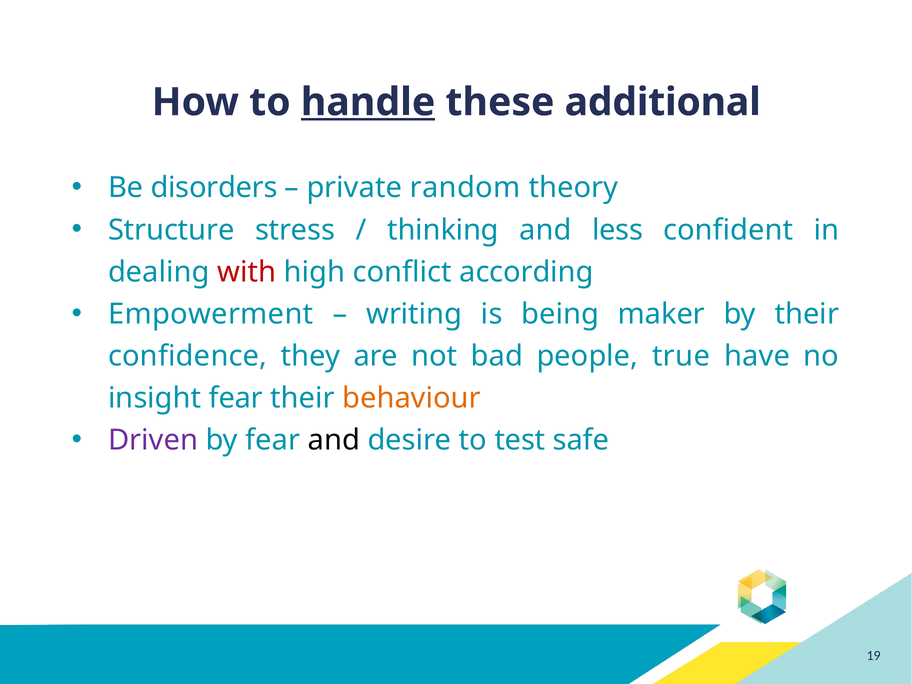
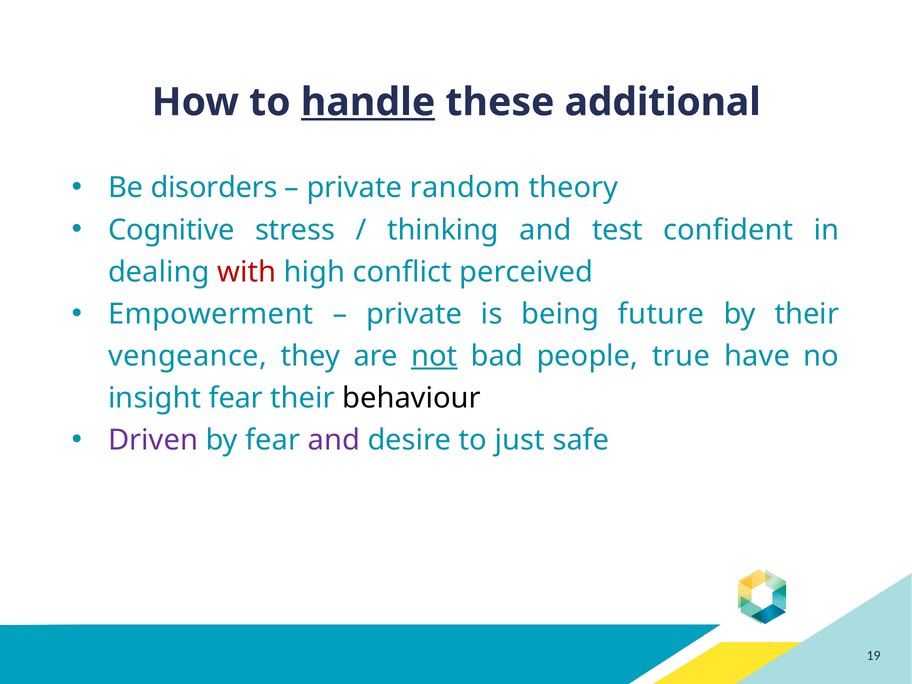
Structure: Structure -> Cognitive
less: less -> test
according: according -> perceived
writing at (414, 314): writing -> private
maker: maker -> future
confidence: confidence -> vengeance
not underline: none -> present
behaviour colour: orange -> black
and at (334, 440) colour: black -> purple
test: test -> just
